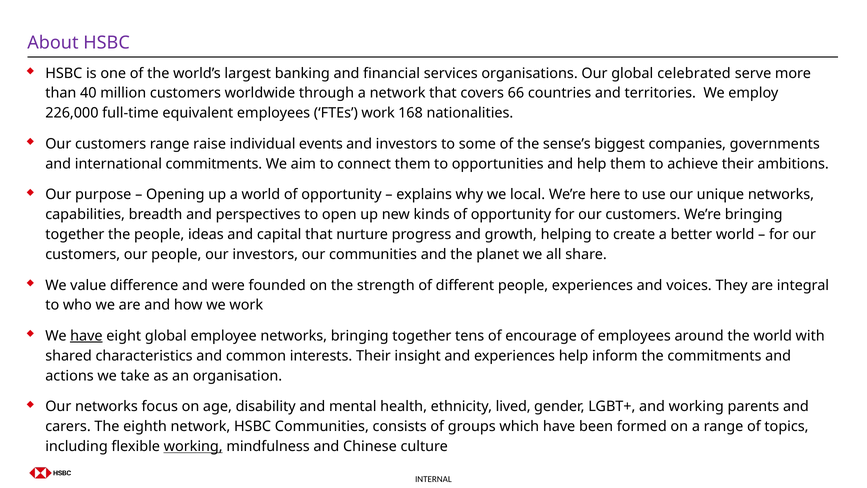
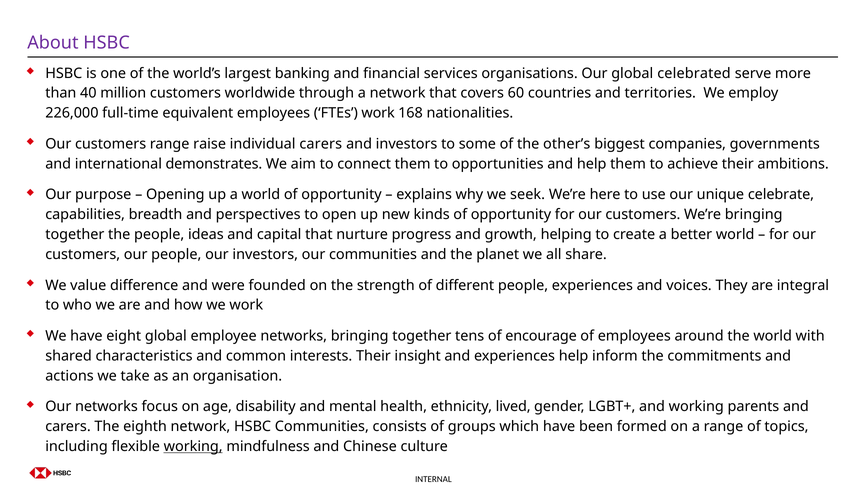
66: 66 -> 60
individual events: events -> carers
sense’s: sense’s -> other’s
international commitments: commitments -> demonstrates
local: local -> seek
unique networks: networks -> celebrate
have at (86, 336) underline: present -> none
